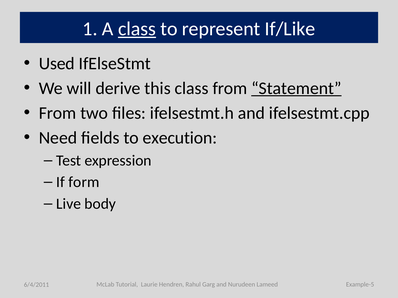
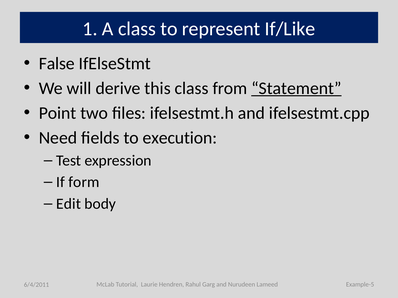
class at (137, 29) underline: present -> none
Used: Used -> False
From at (58, 113): From -> Point
Live: Live -> Edit
